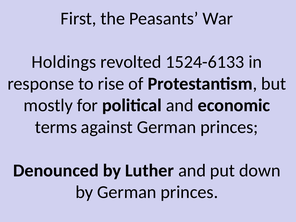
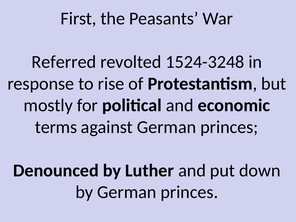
Holdings: Holdings -> Referred
1524-6133: 1524-6133 -> 1524-3248
